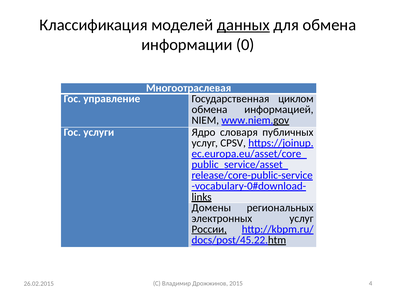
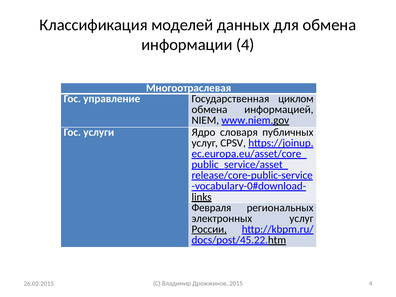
данных underline: present -> none
информации 0: 0 -> 4
Домены: Домены -> Февраля
